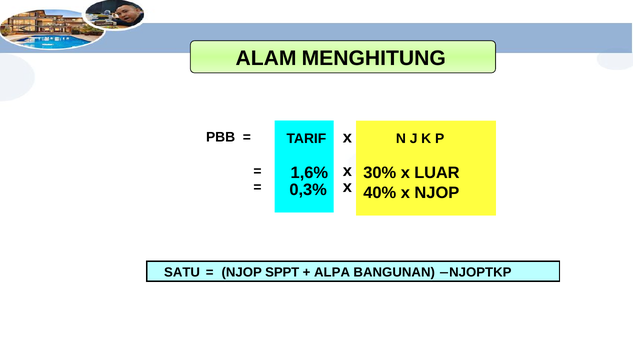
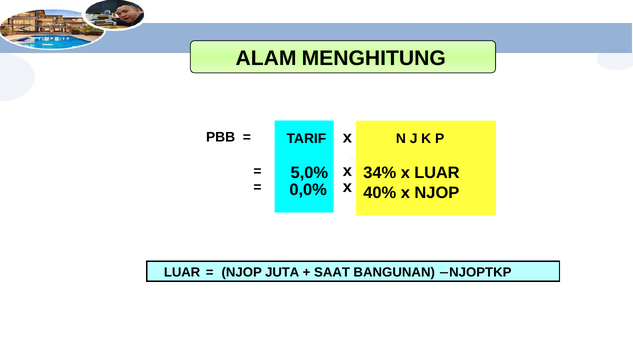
1,6%: 1,6% -> 5,0%
30%: 30% -> 34%
0,3%: 0,3% -> 0,0%
SATU at (182, 272): SATU -> LUAR
SPPT: SPPT -> JUTA
ALPA: ALPA -> SAAT
